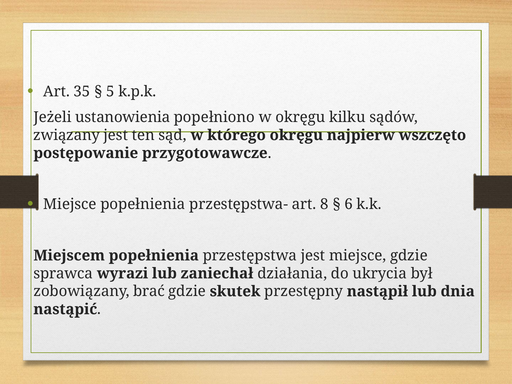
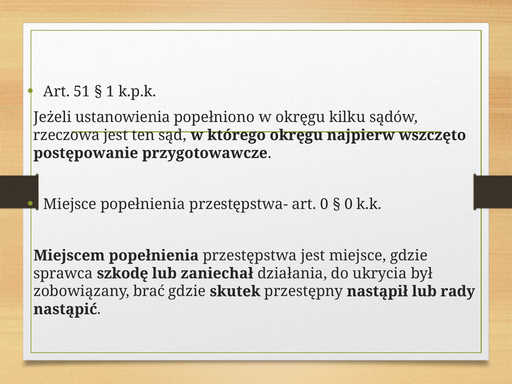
35: 35 -> 51
5: 5 -> 1
związany: związany -> rzeczowa
art 8: 8 -> 0
6 at (349, 204): 6 -> 0
wyrazi: wyrazi -> szkodę
dnia: dnia -> rady
